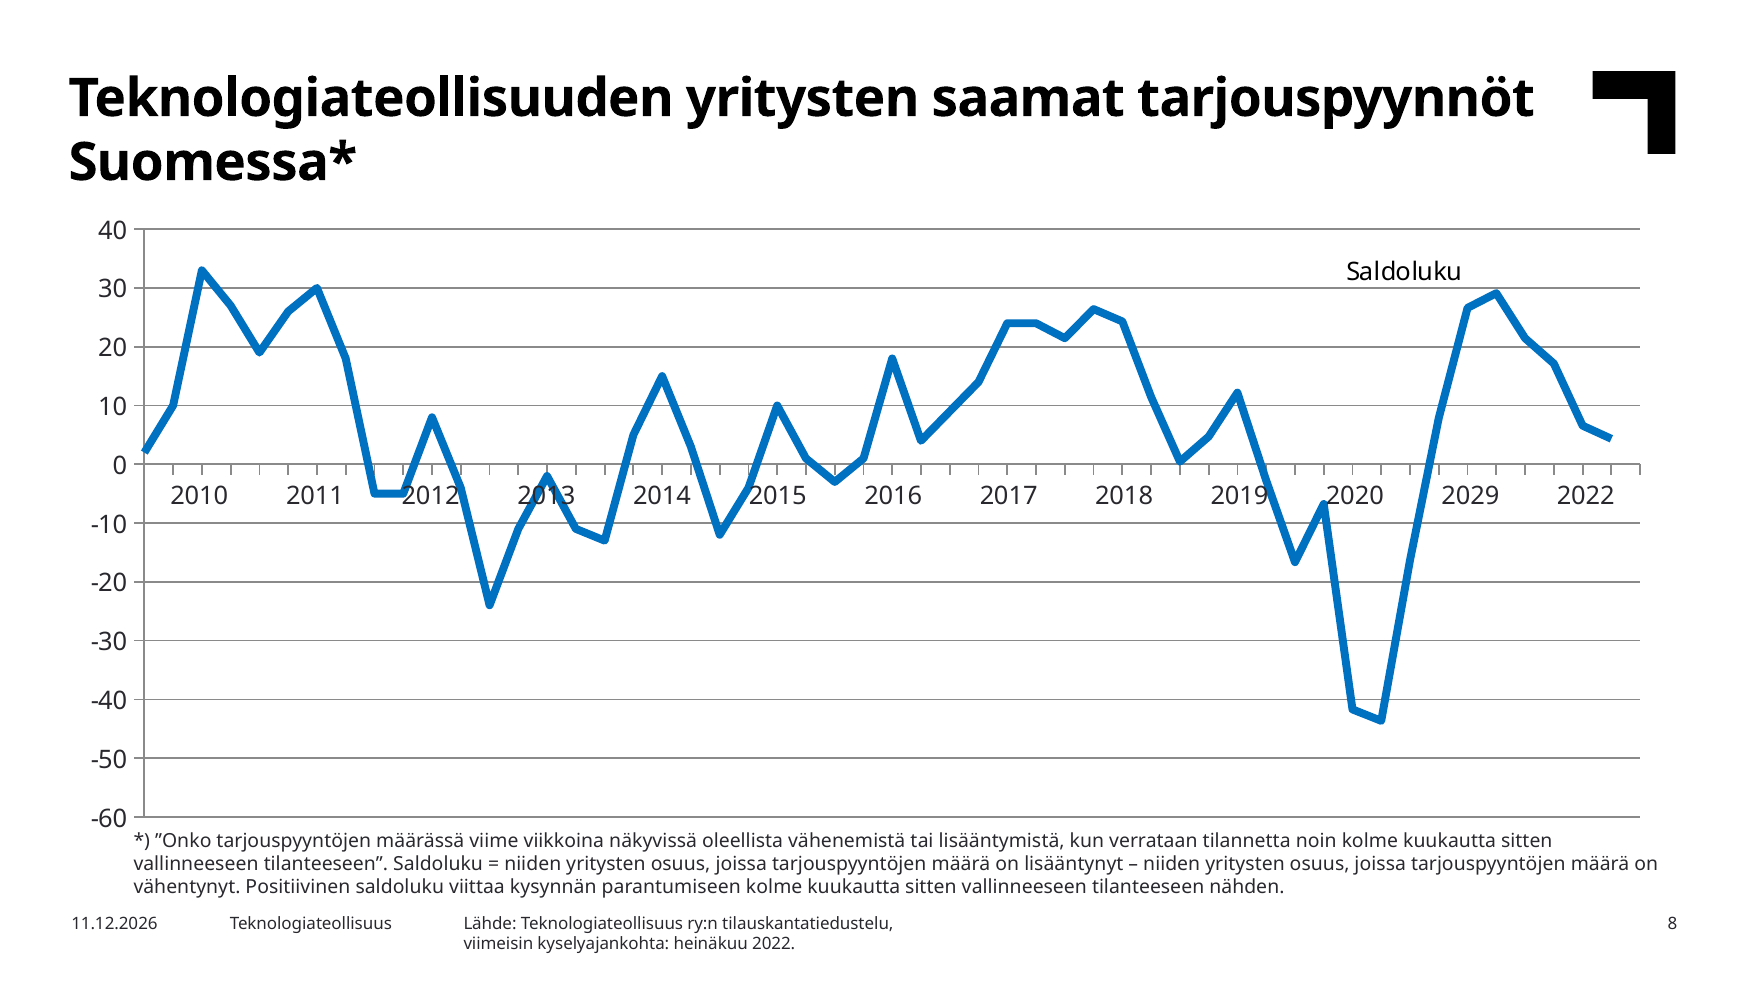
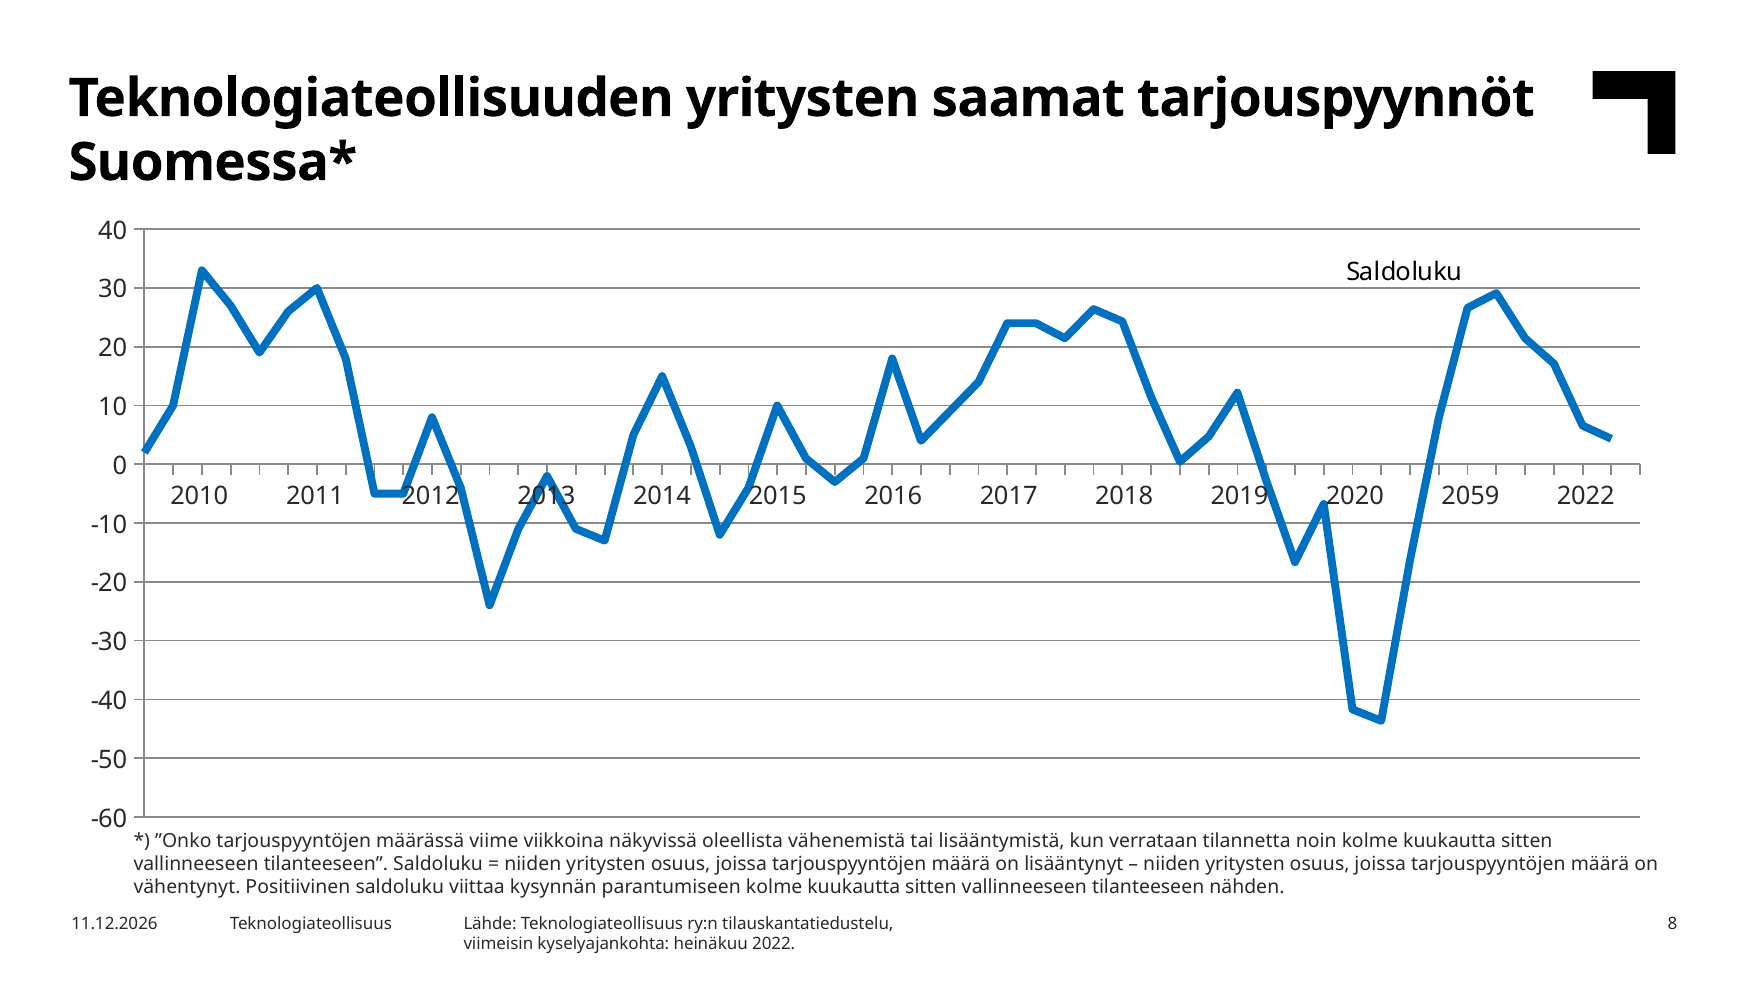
2029: 2029 -> 2059
